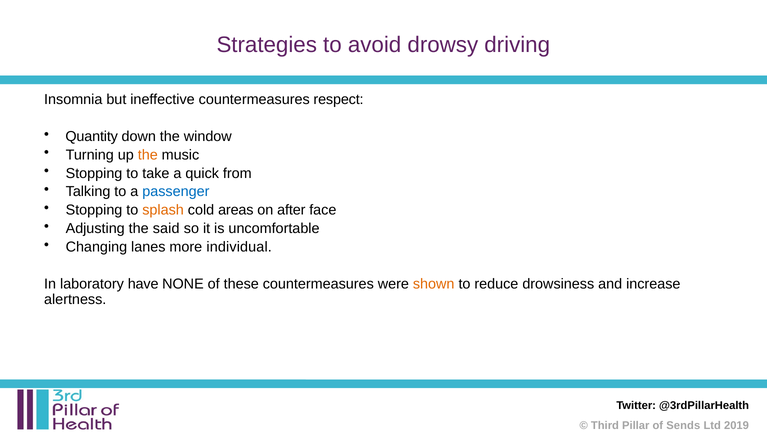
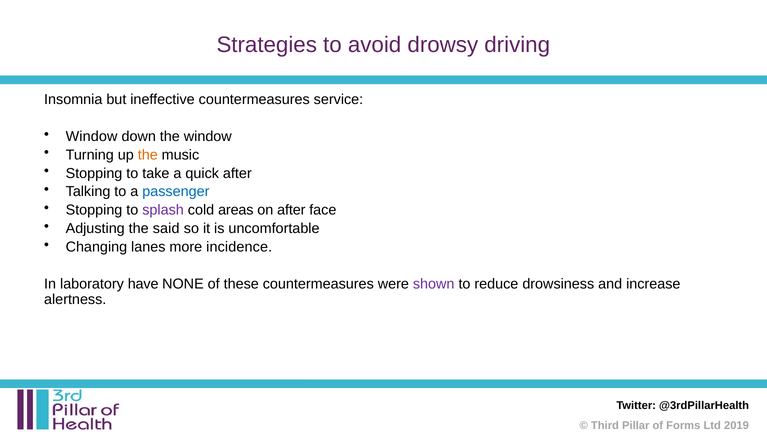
respect: respect -> service
Quantity at (92, 136): Quantity -> Window
quick from: from -> after
splash colour: orange -> purple
individual: individual -> incidence
shown colour: orange -> purple
Sends: Sends -> Forms
